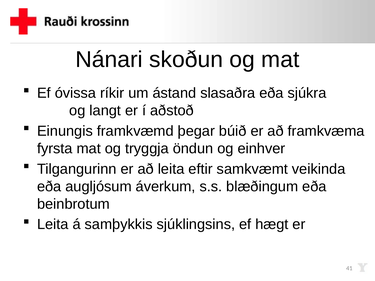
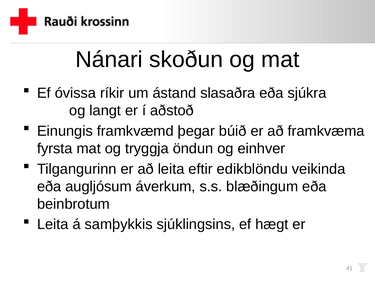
samkvæmt: samkvæmt -> edikblöndu
